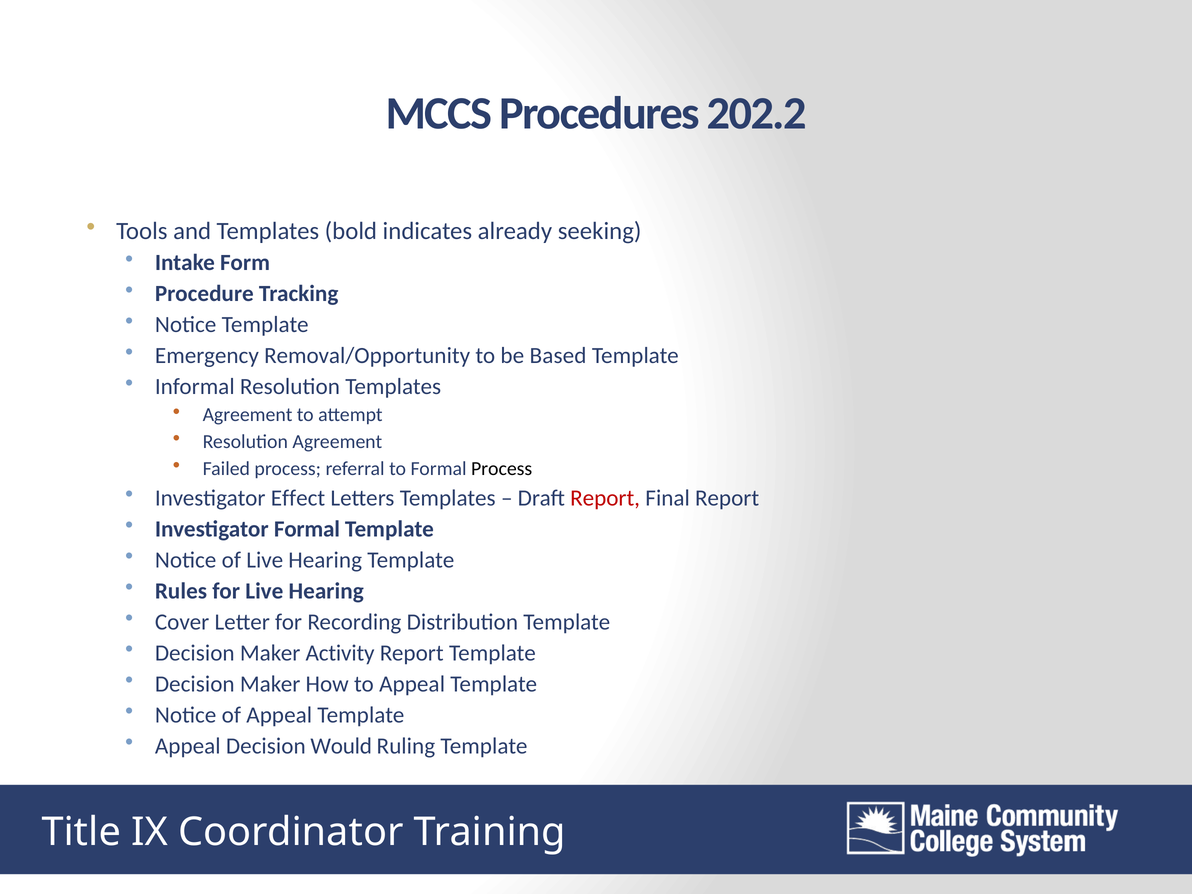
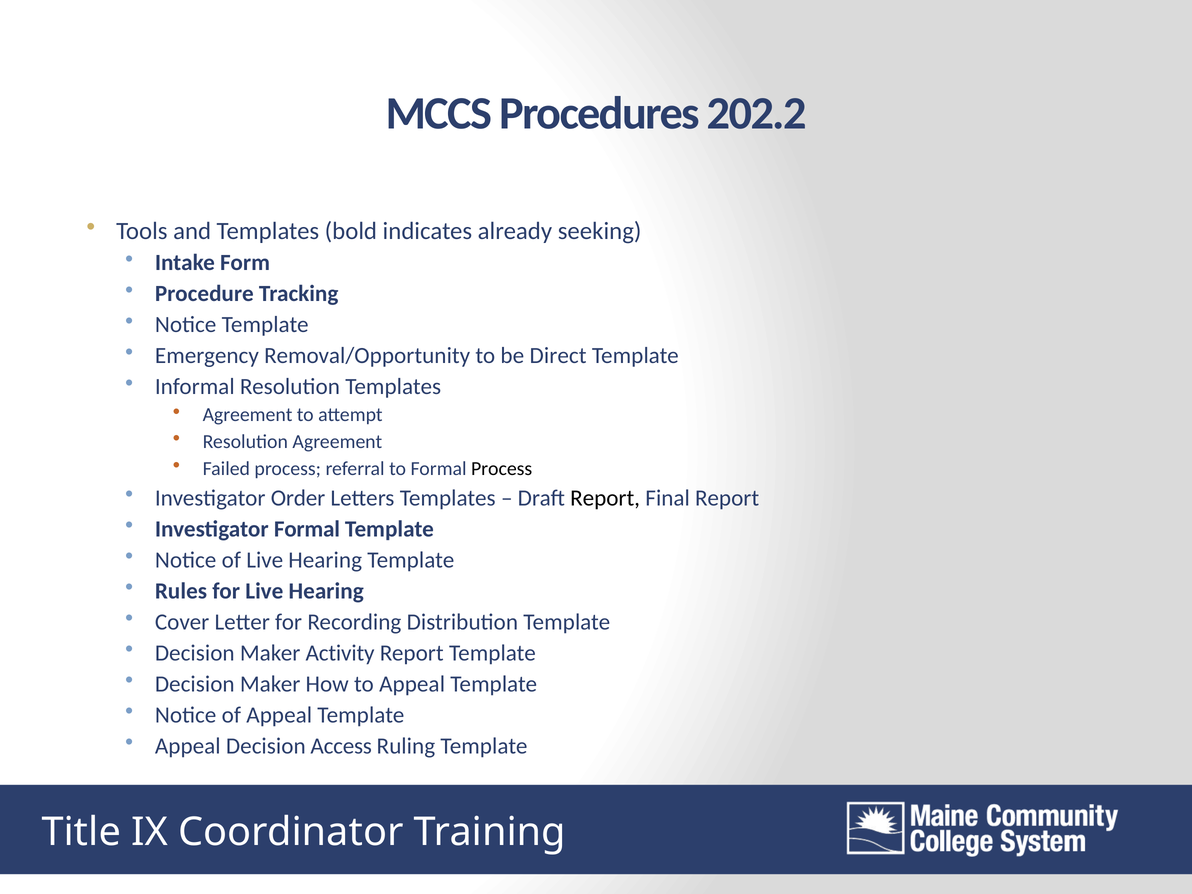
Based: Based -> Direct
Effect: Effect -> Order
Report at (605, 498) colour: red -> black
Would: Would -> Access
